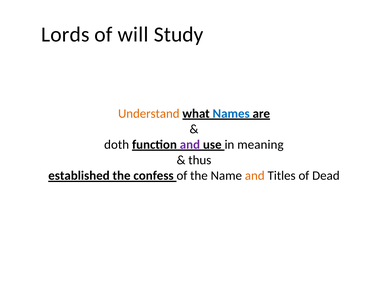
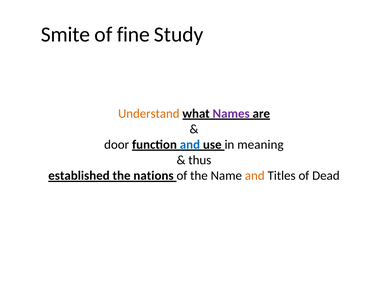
Lords: Lords -> Smite
will: will -> fine
Names colour: blue -> purple
doth: doth -> door
and at (190, 145) colour: purple -> blue
confess: confess -> nations
